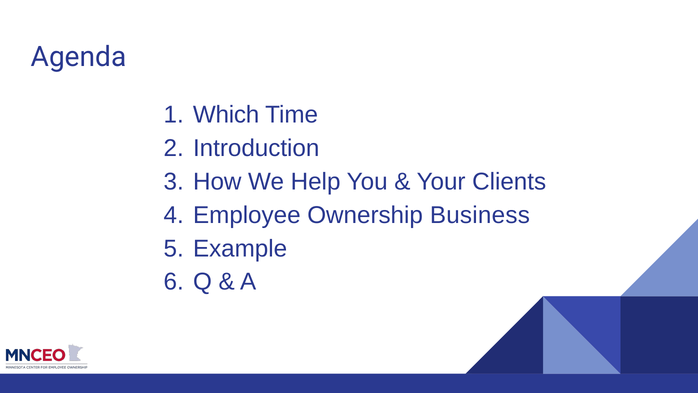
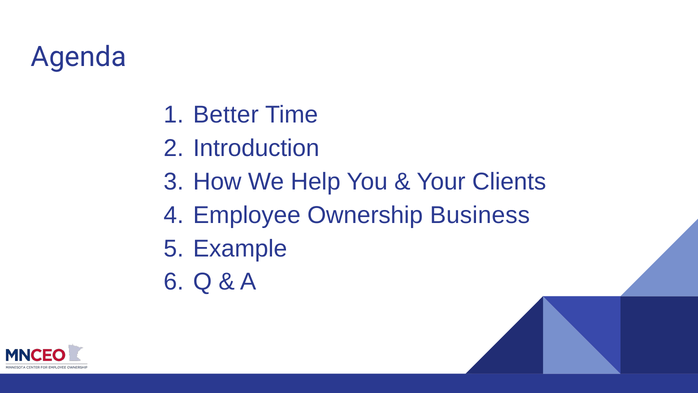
Which: Which -> Better
